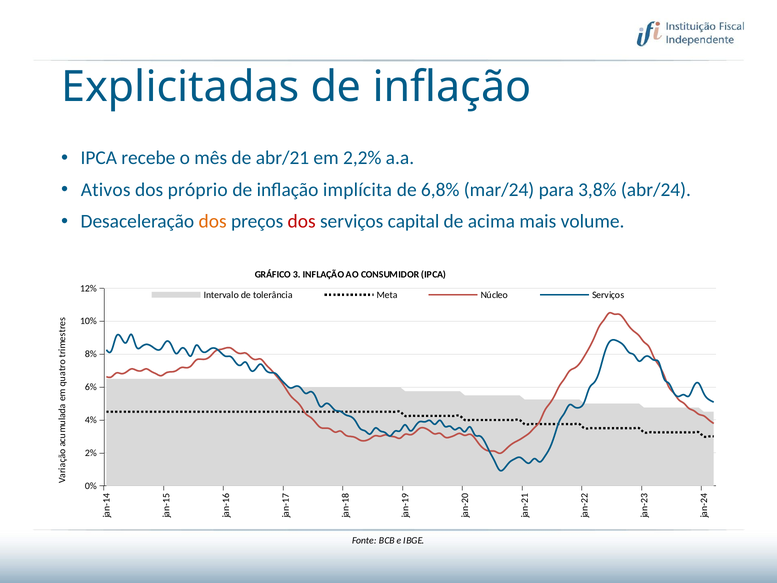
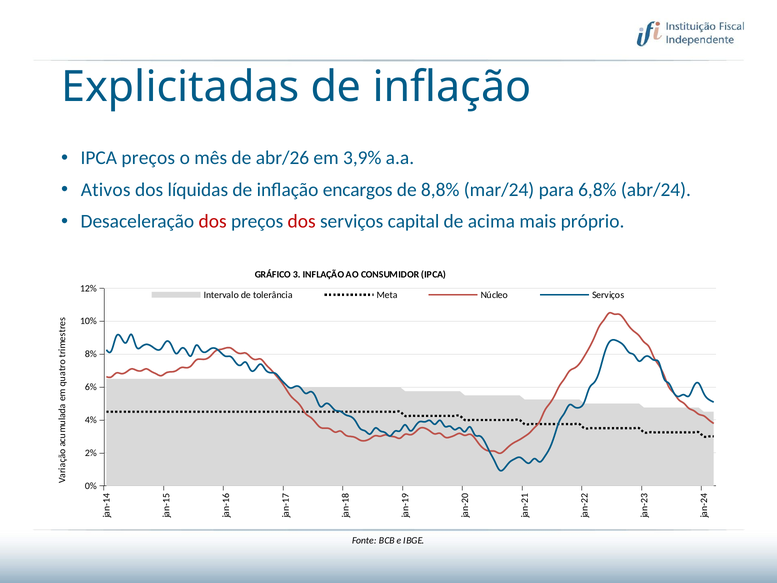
IPCA recebe: recebe -> preços
abr/21: abr/21 -> abr/26
2,2%: 2,2% -> 3,9%
próprio: próprio -> líquidas
implícita: implícita -> encargos
6,8%: 6,8% -> 8,8%
3,8%: 3,8% -> 6,8%
dos at (213, 221) colour: orange -> red
volume: volume -> próprio
